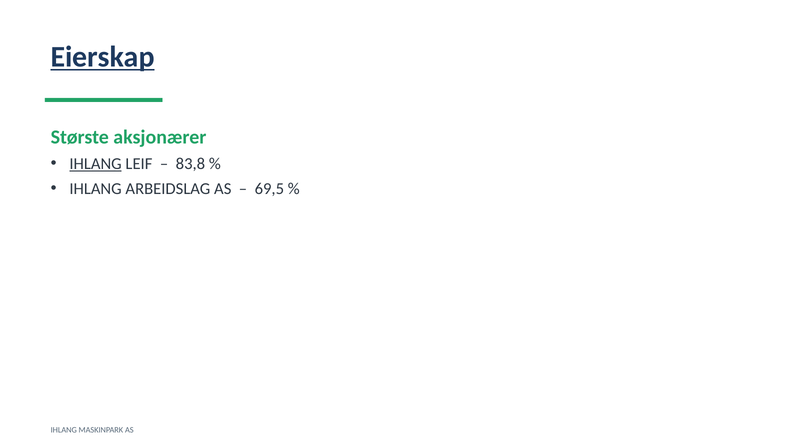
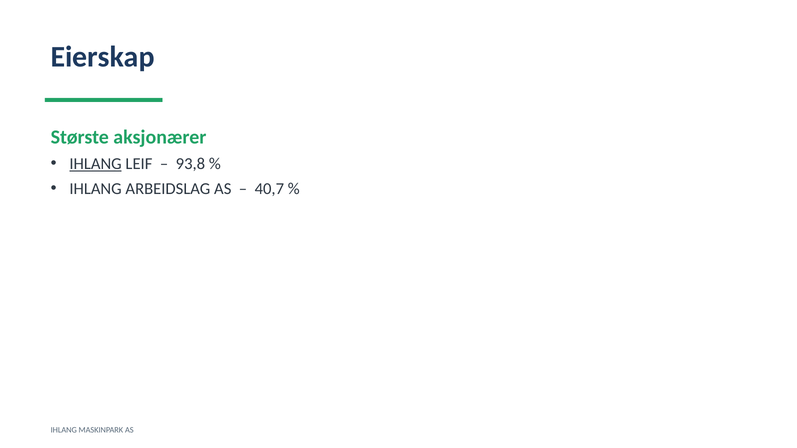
Eierskap underline: present -> none
83,8: 83,8 -> 93,8
69,5: 69,5 -> 40,7
